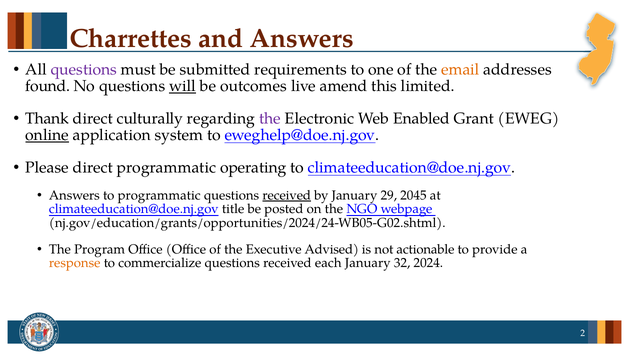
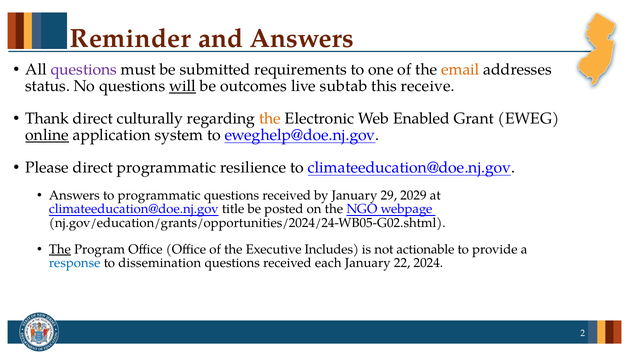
Charrettes: Charrettes -> Reminder
found: found -> status
amend: amend -> subtab
limited: limited -> receive
the at (270, 119) colour: purple -> orange
operating: operating -> resilience
received at (287, 195) underline: present -> none
2045: 2045 -> 2029
The at (60, 249) underline: none -> present
Advised: Advised -> Includes
response colour: orange -> blue
commercialize: commercialize -> dissemination
32: 32 -> 22
